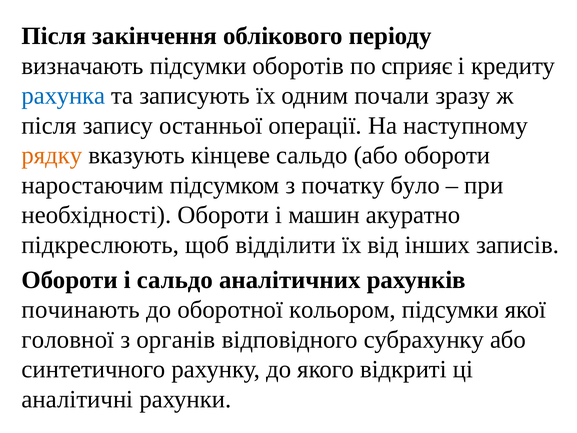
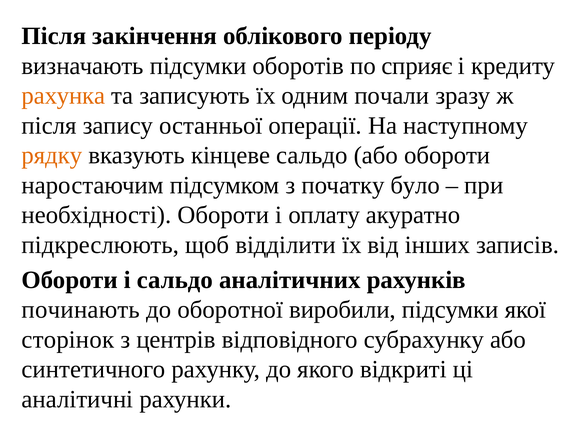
рахунка colour: blue -> orange
машин: машин -> оплату
кольором: кольором -> виробили
головної: головної -> сторінок
органів: органів -> центрів
